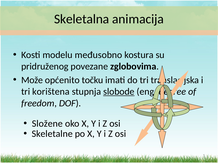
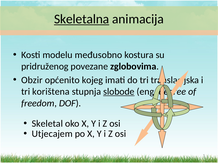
Skeletalna underline: none -> present
Može: Može -> Obzir
točku: točku -> kojeg
Složene: Složene -> Skeletal
Skeletalne: Skeletalne -> Utjecajem
